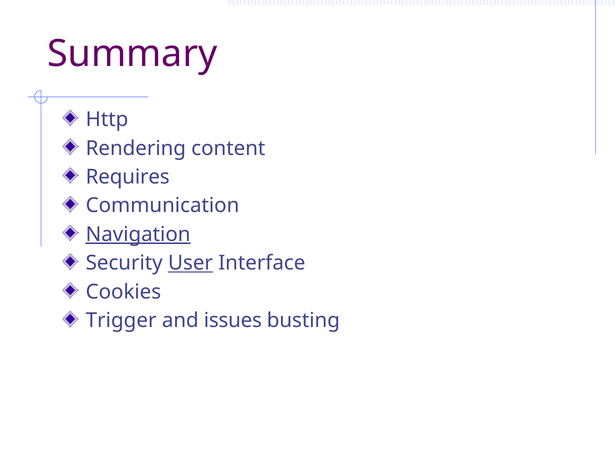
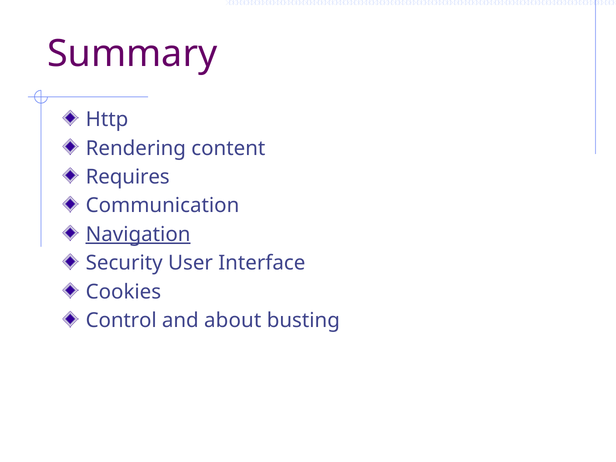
User underline: present -> none
Trigger: Trigger -> Control
issues: issues -> about
